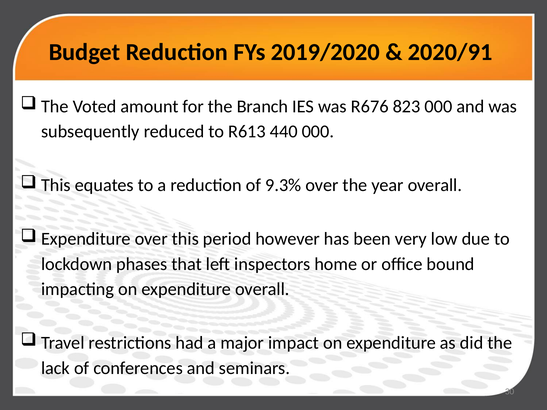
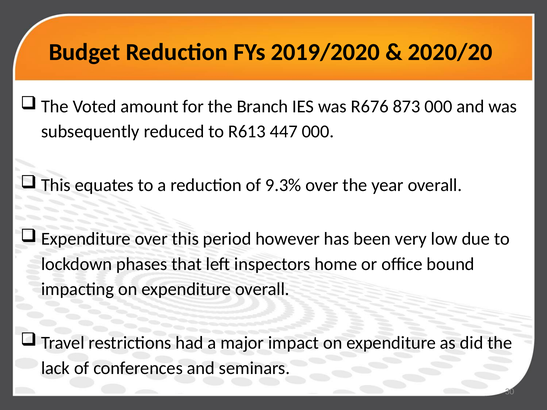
2020/91: 2020/91 -> 2020/20
823: 823 -> 873
440: 440 -> 447
